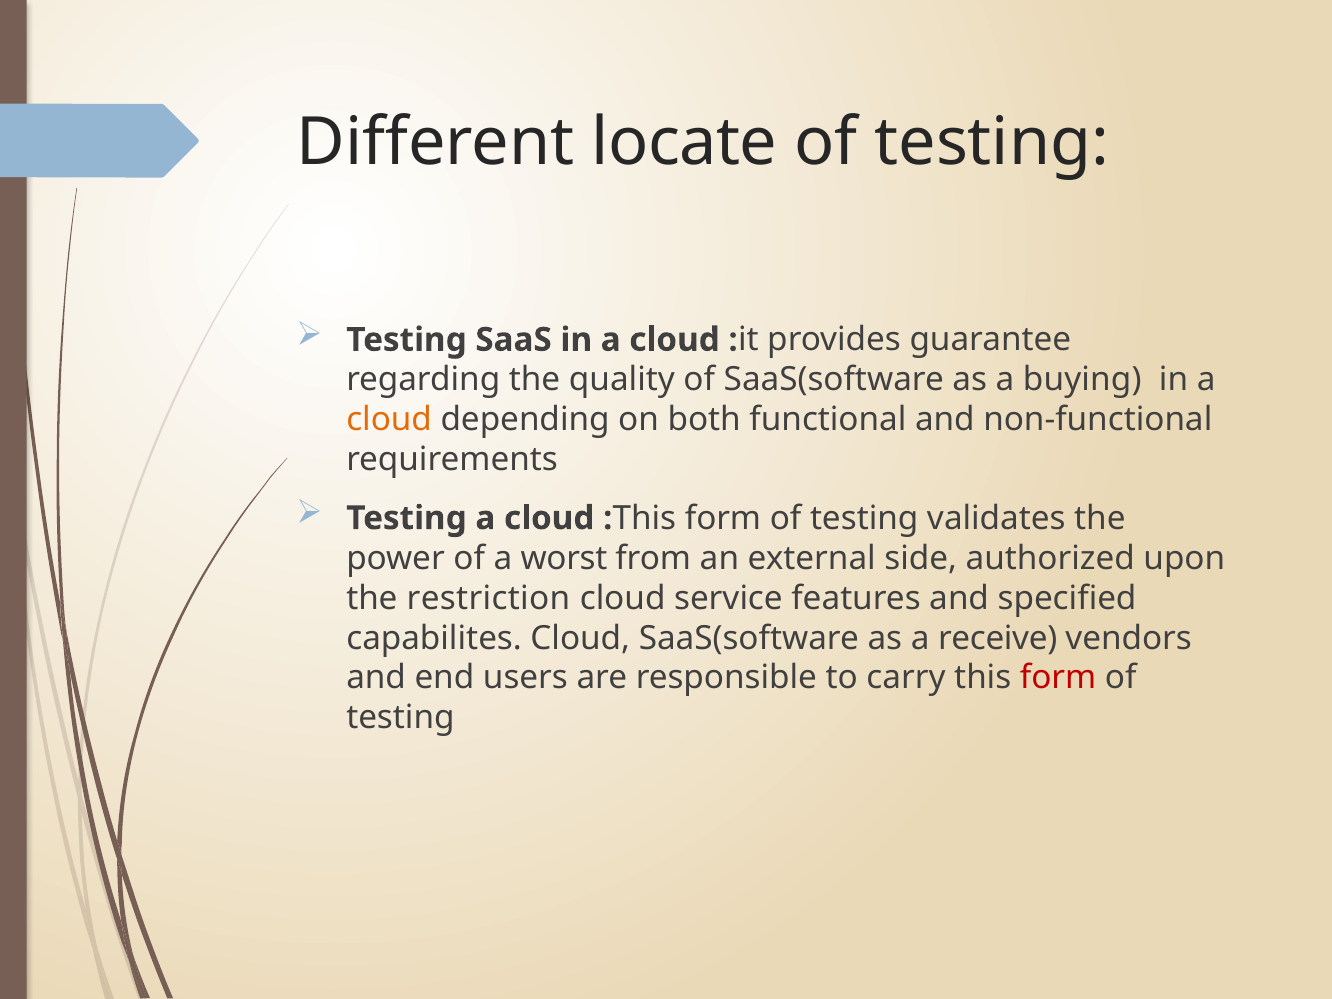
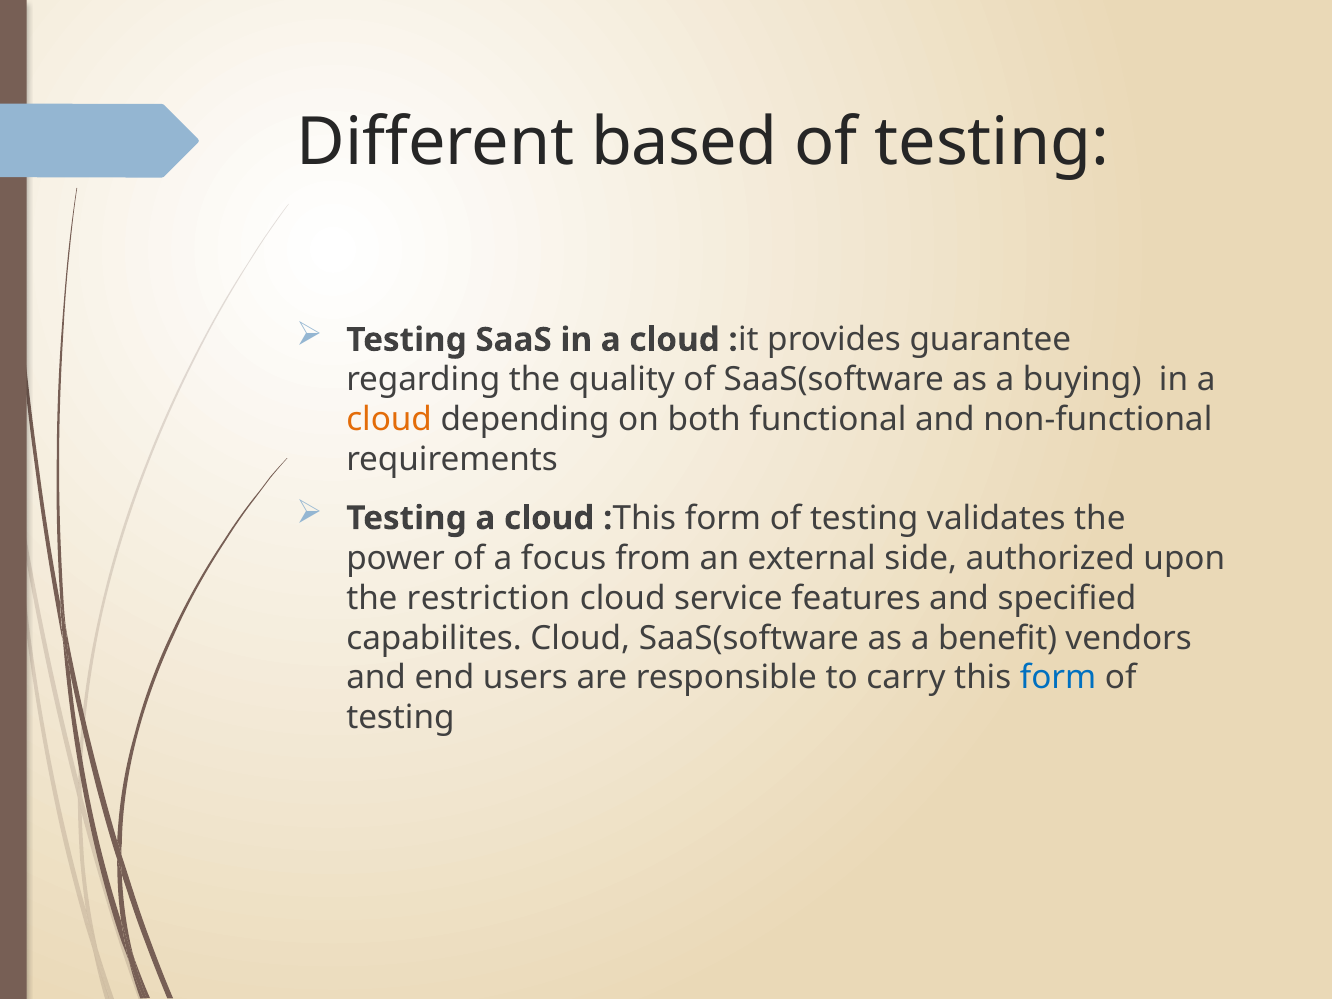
locate: locate -> based
worst: worst -> focus
receive: receive -> benefit
form at (1058, 678) colour: red -> blue
